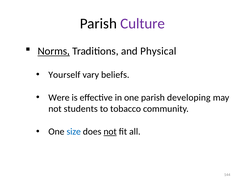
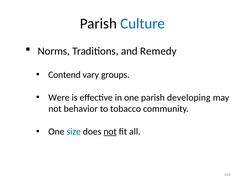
Culture colour: purple -> blue
Norms underline: present -> none
Physical: Physical -> Remedy
Yourself: Yourself -> Contend
beliefs: beliefs -> groups
students: students -> behavior
